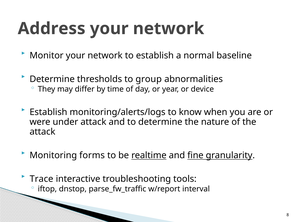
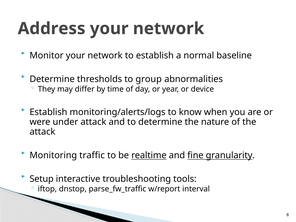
forms: forms -> traffic
Trace: Trace -> Setup
